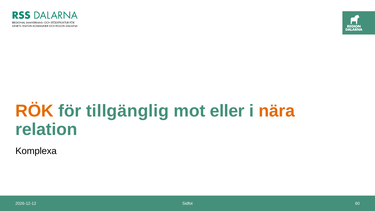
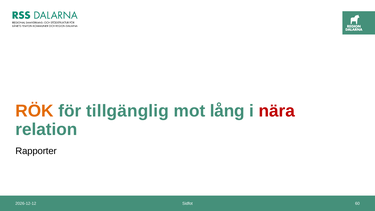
eller: eller -> lång
nära colour: orange -> red
Komplexa: Komplexa -> Rapporter
